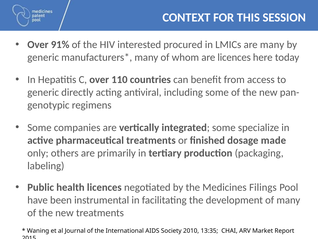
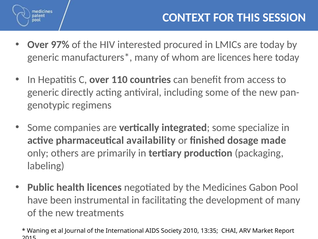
91%: 91% -> 97%
are many: many -> today
pharmaceutical treatments: treatments -> availability
Filings: Filings -> Gabon
